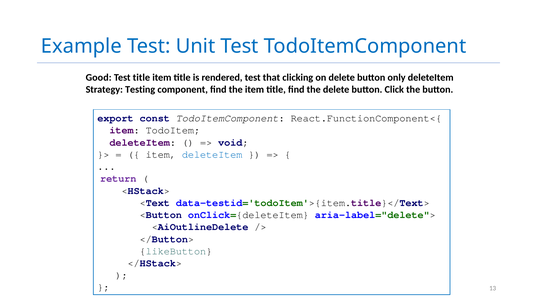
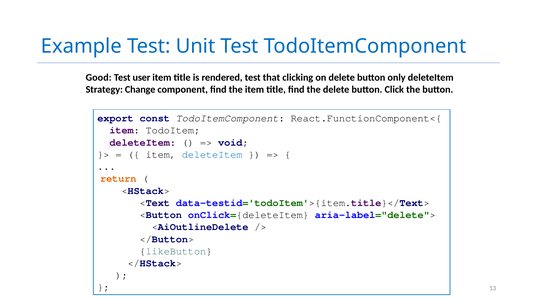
Test title: title -> user
Testing: Testing -> Change
return colour: purple -> orange
